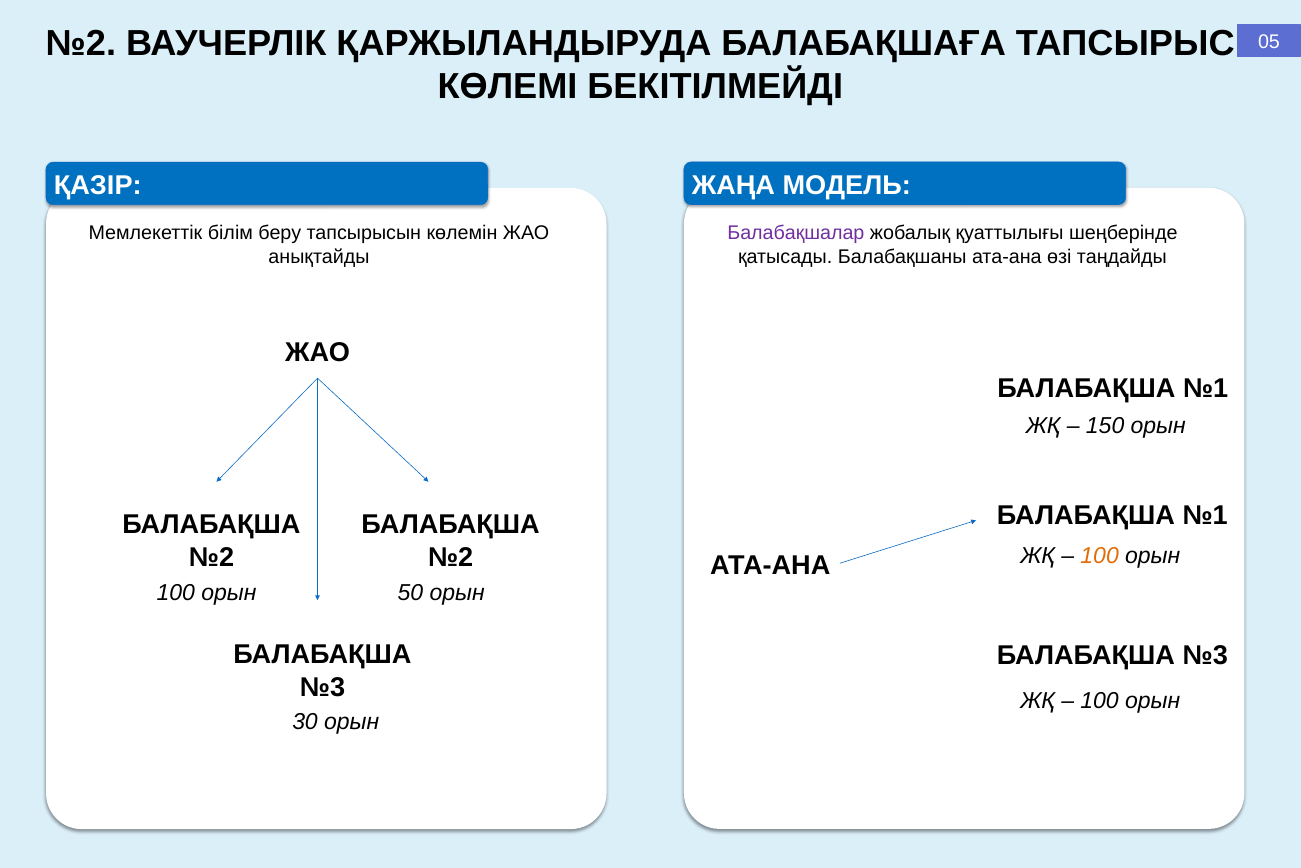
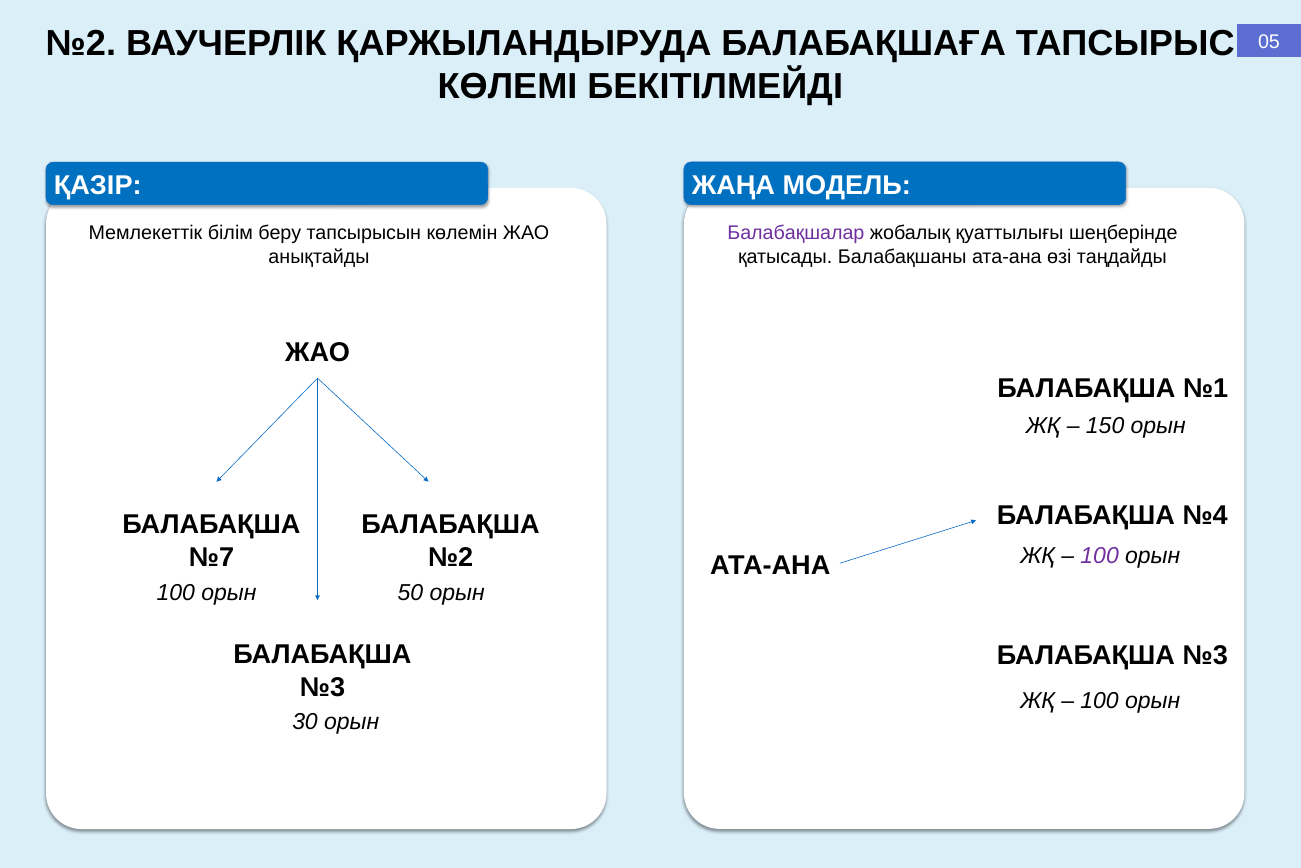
№1 at (1205, 515): №1 -> №4
№2 at (212, 557): №2 -> №7
100 at (1100, 556) colour: orange -> purple
